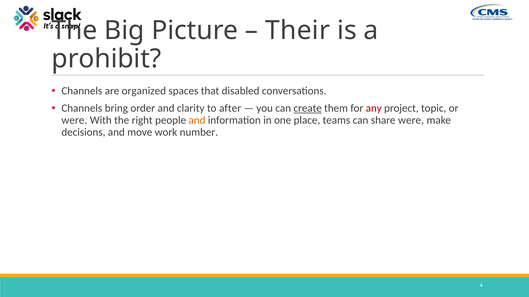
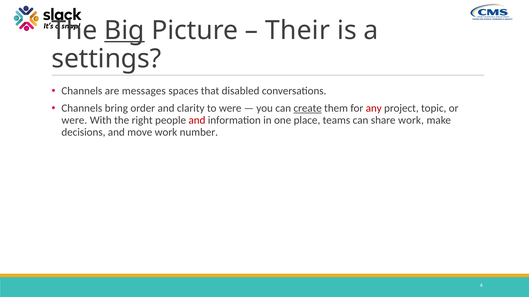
Big underline: none -> present
prohibit: prohibit -> settings
organized: organized -> messages
to after: after -> were
and at (197, 120) colour: orange -> red
share were: were -> work
